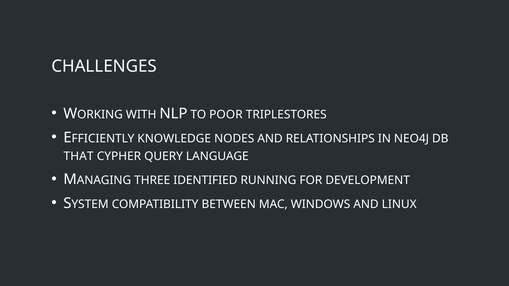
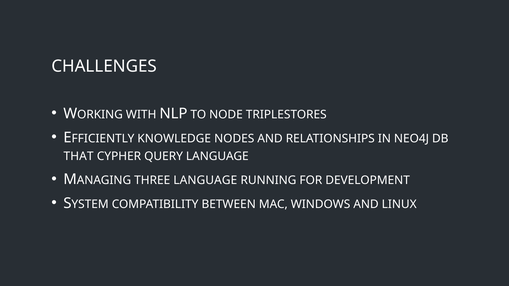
POOR: POOR -> NODE
THREE IDENTIFIED: IDENTIFIED -> LANGUAGE
